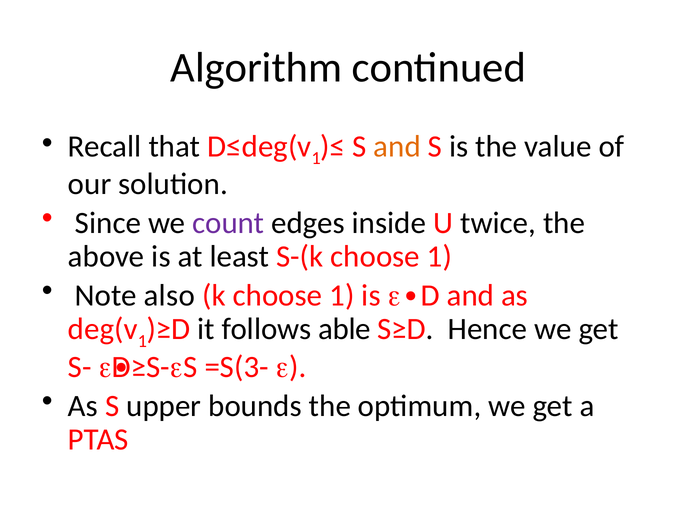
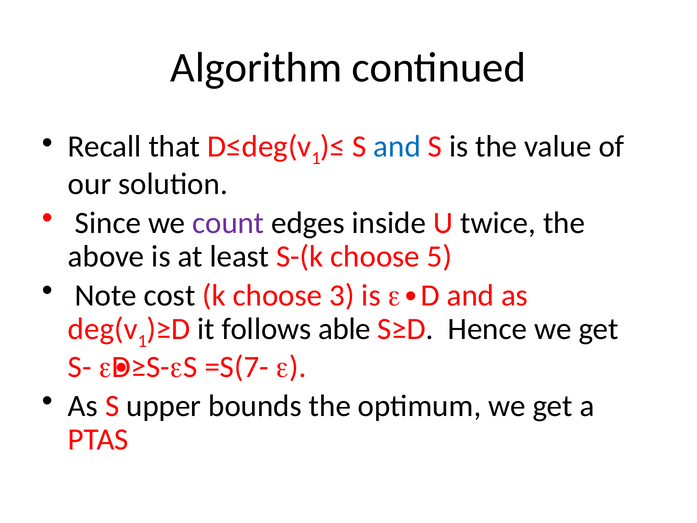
and at (397, 146) colour: orange -> blue
S-(k choose 1: 1 -> 5
also: also -> cost
k choose 1: 1 -> 3
=S(3-: =S(3- -> =S(7-
